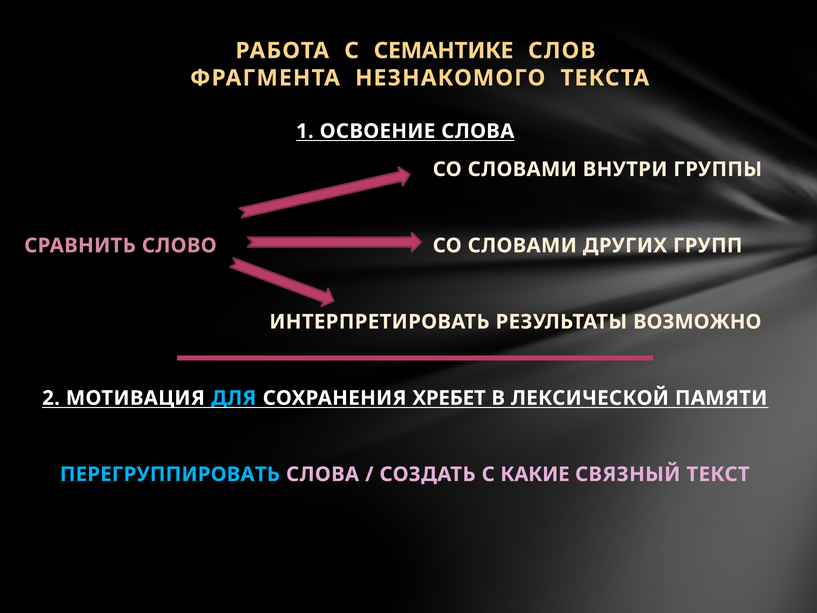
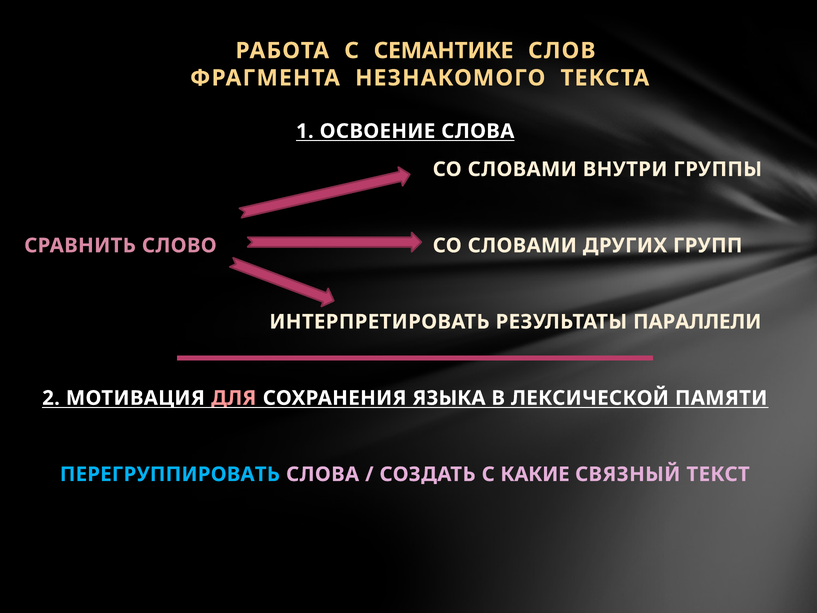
ВОЗМОЖНО: ВОЗМОЖНО -> ПАРАЛЛЕЛИ
ДЛЯ colour: light blue -> pink
ХРЕБЕТ: ХРЕБЕТ -> ЯЗЫКА
